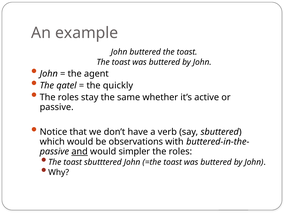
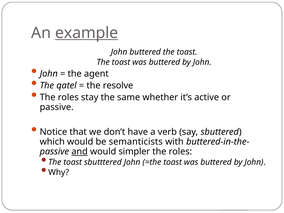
example underline: none -> present
quickly: quickly -> resolve
observations: observations -> semanticists
